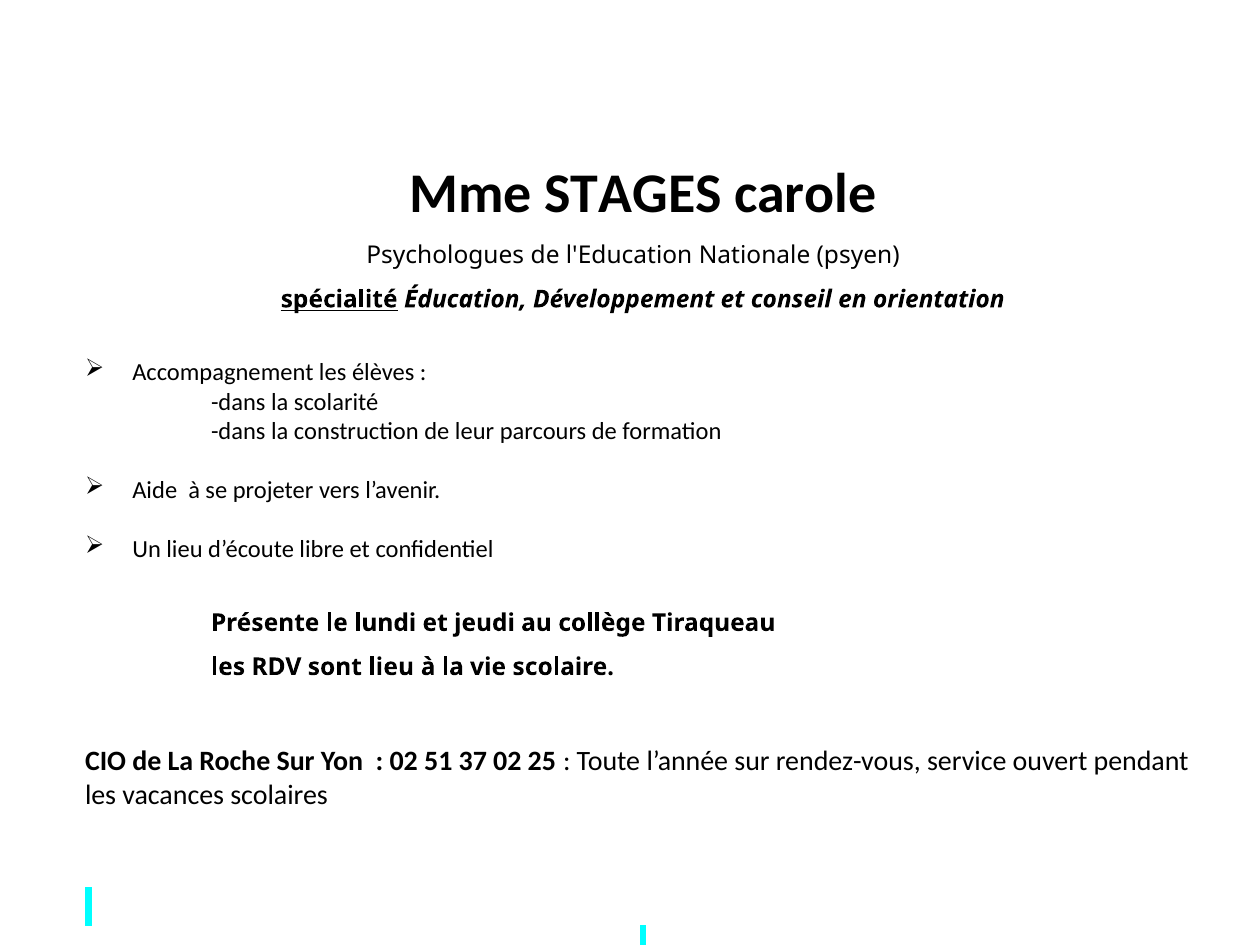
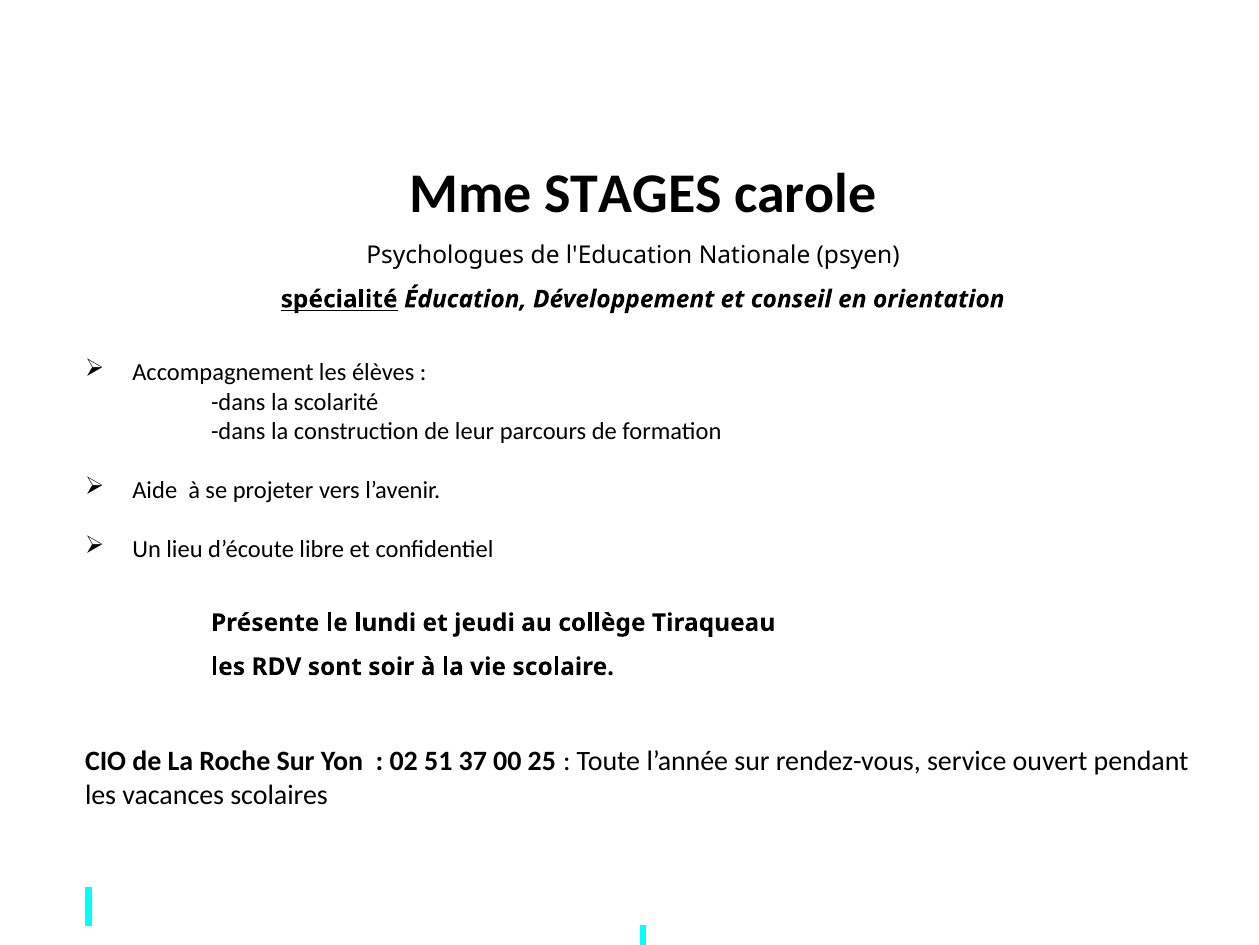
sont lieu: lieu -> soir
37 02: 02 -> 00
